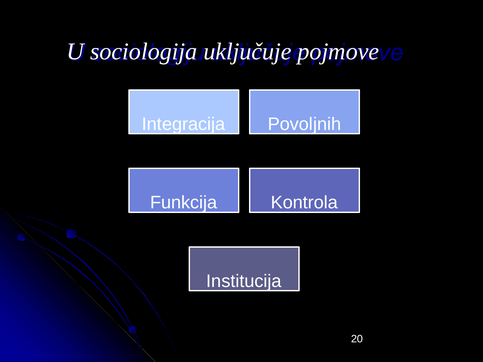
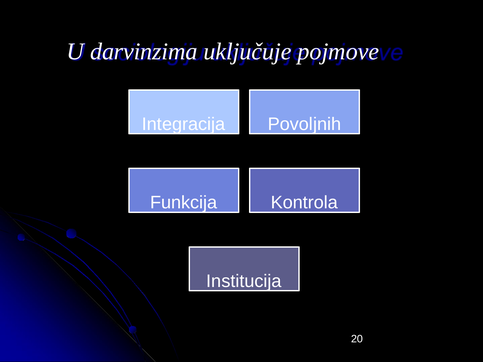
sociologija: sociologija -> darvinzima
